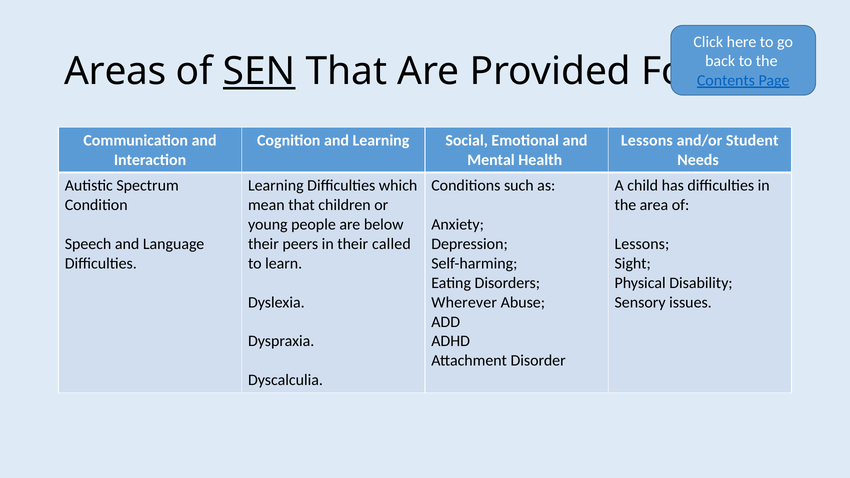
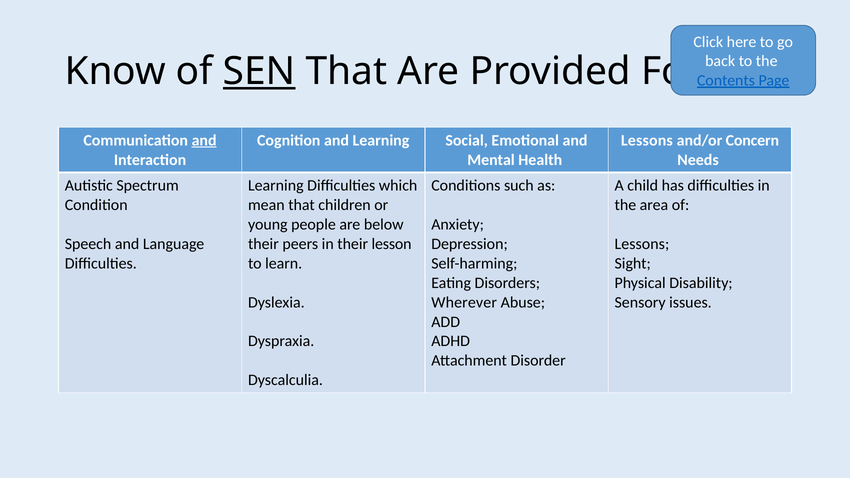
Areas: Areas -> Know
and at (204, 140) underline: none -> present
Student: Student -> Concern
called: called -> lesson
